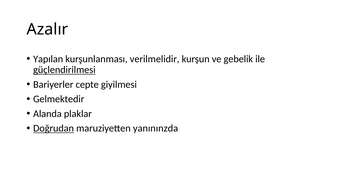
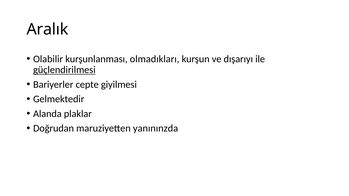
Azalır: Azalır -> Aralık
Yapılan: Yapılan -> Olabilir
verilmelidir: verilmelidir -> olmadıkları
gebelik: gebelik -> dışarıyı
Doğrudan underline: present -> none
